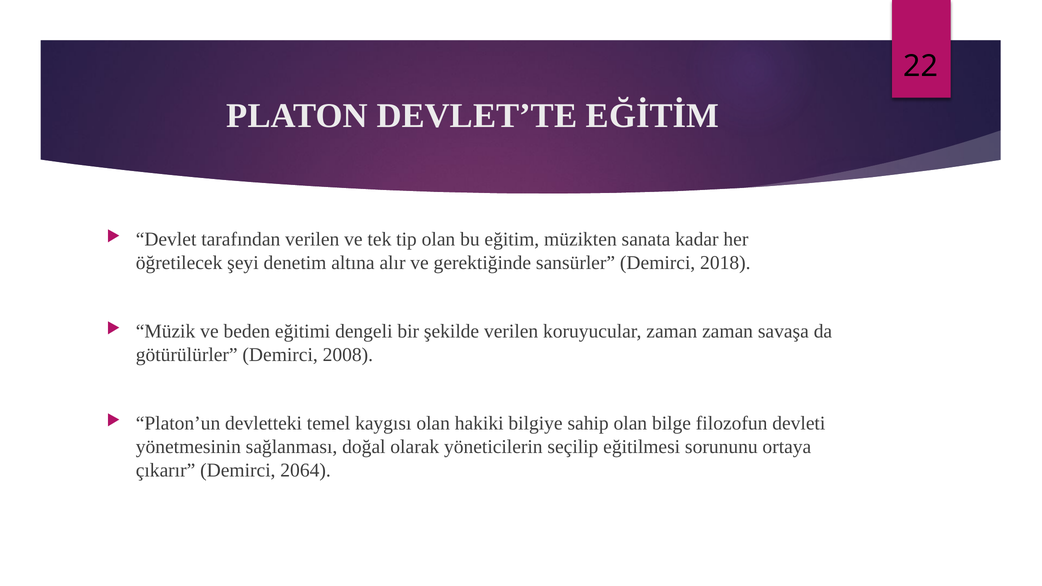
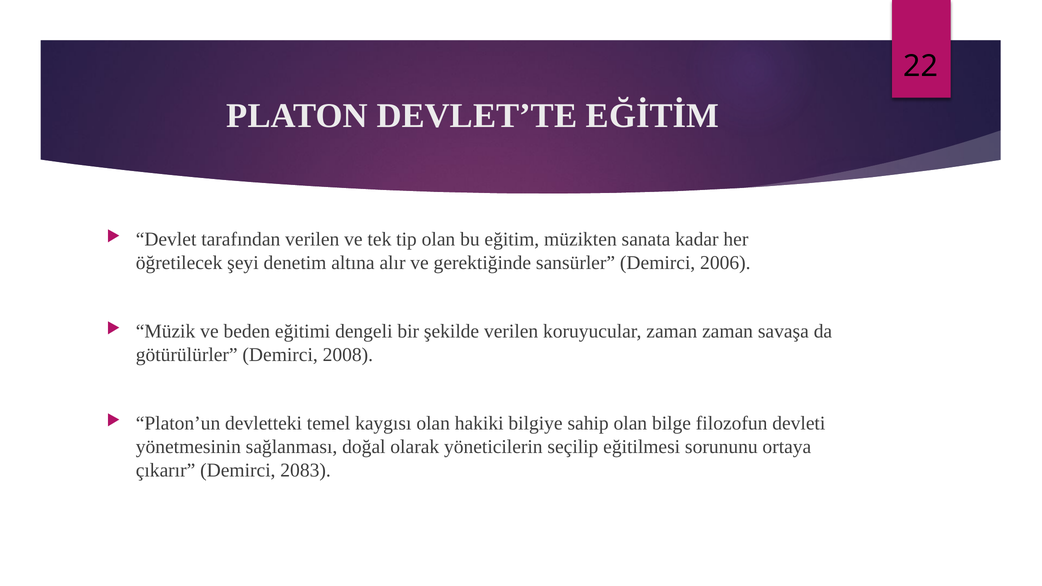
2018: 2018 -> 2006
2064: 2064 -> 2083
